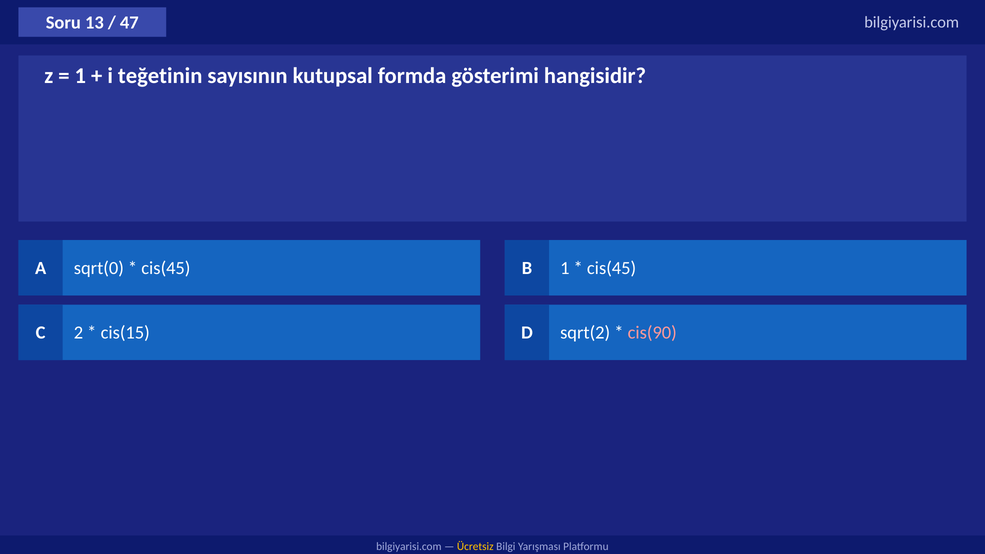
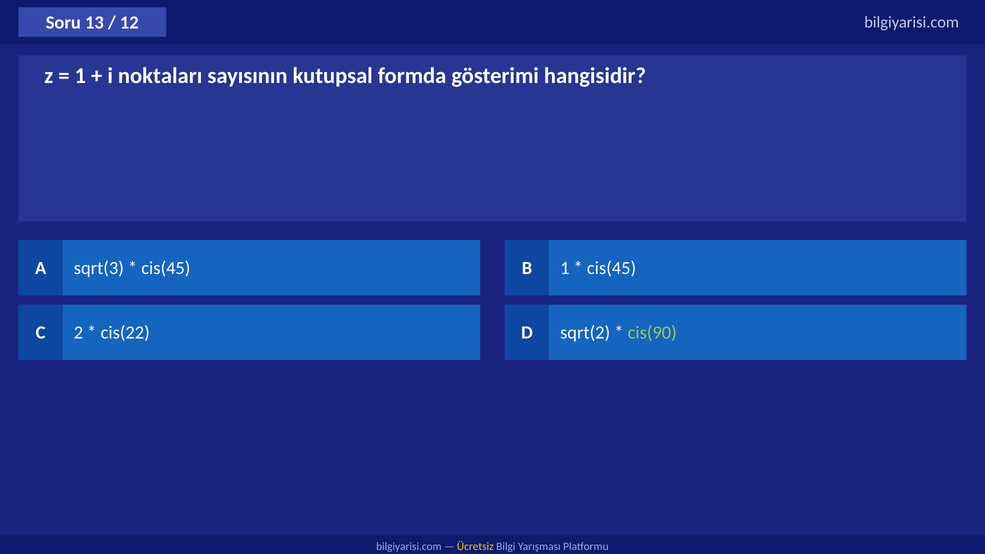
47: 47 -> 12
teğetinin: teğetinin -> noktaları
sqrt(0: sqrt(0 -> sqrt(3
cis(15: cis(15 -> cis(22
cis(90 colour: pink -> light green
